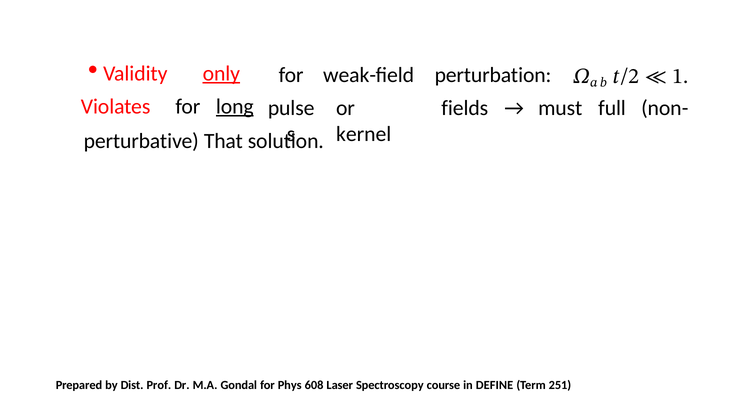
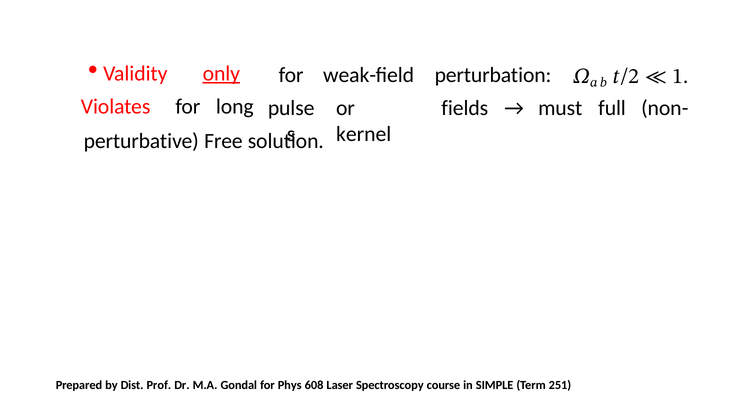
long underline: present -> none
That: That -> Free
DEFINE: DEFINE -> SIMPLE
